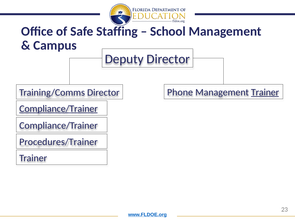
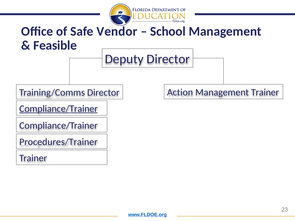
Staffing: Staffing -> Vendor
Campus: Campus -> Feasible
Phone: Phone -> Action
Trainer at (265, 92) underline: present -> none
